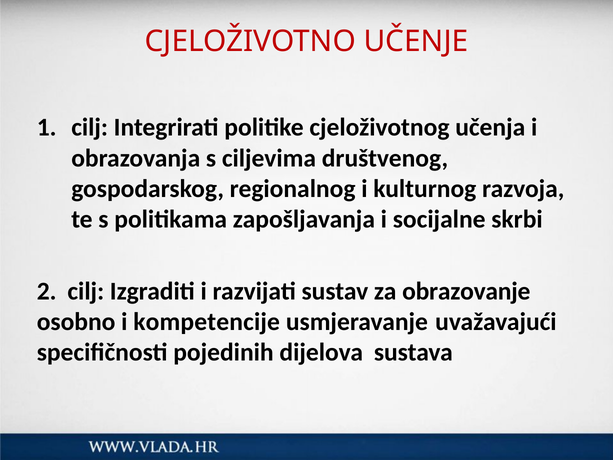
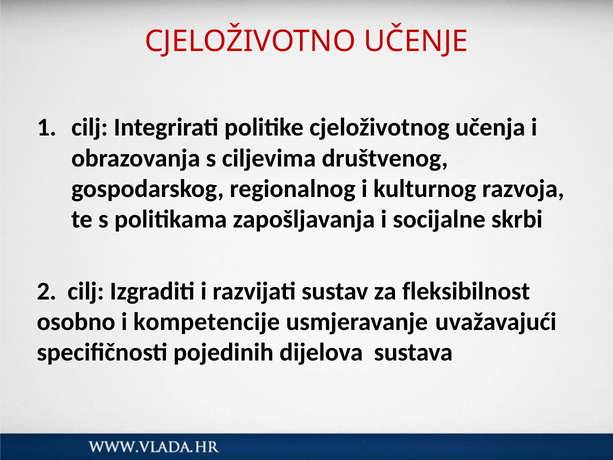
obrazovanje: obrazovanje -> fleksibilnost
